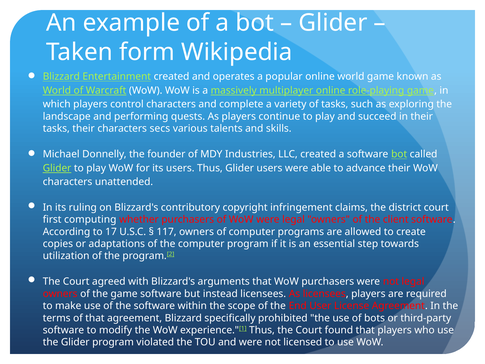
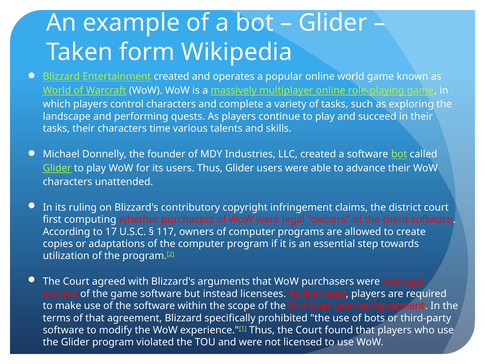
secs: secs -> time
